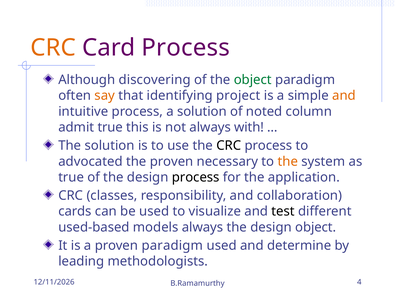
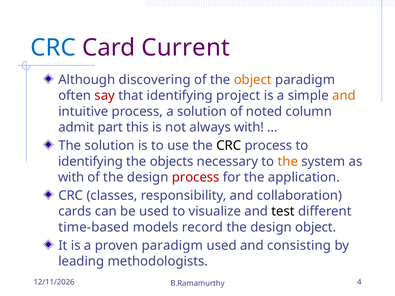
CRC at (53, 48) colour: orange -> blue
Card Process: Process -> Current
object at (253, 80) colour: green -> orange
say colour: orange -> red
admit true: true -> part
advocated at (90, 162): advocated -> identifying
the proven: proven -> objects
true at (71, 177): true -> with
process at (196, 177) colour: black -> red
used-based: used-based -> time-based
models always: always -> record
determine: determine -> consisting
